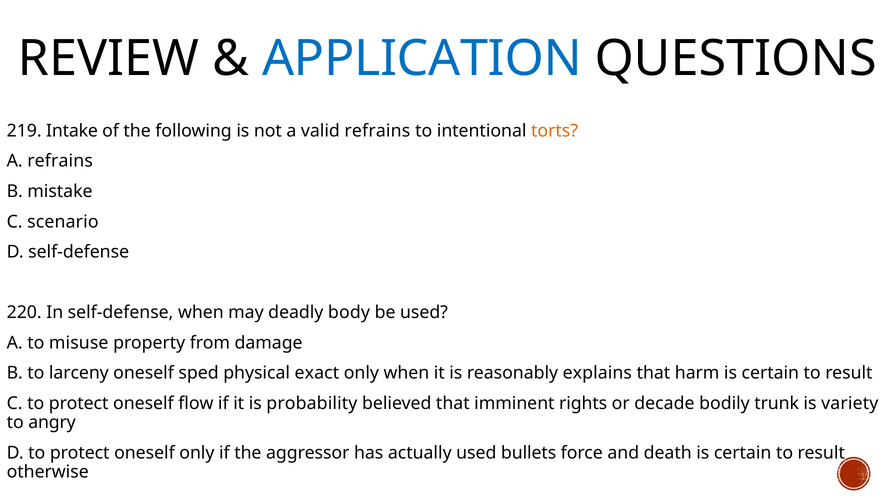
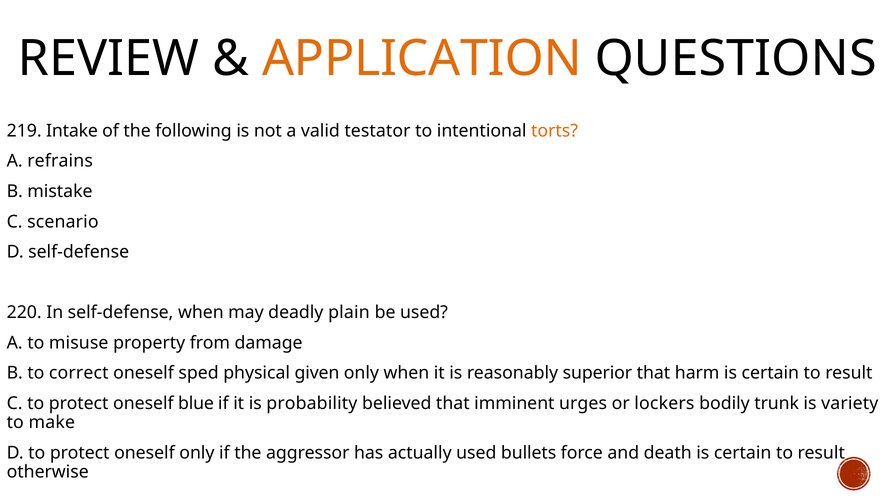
APPLICATION colour: blue -> orange
valid refrains: refrains -> testator
body: body -> plain
larceny: larceny -> correct
exact: exact -> given
explains: explains -> superior
flow: flow -> blue
rights: rights -> urges
decade: decade -> lockers
angry: angry -> make
